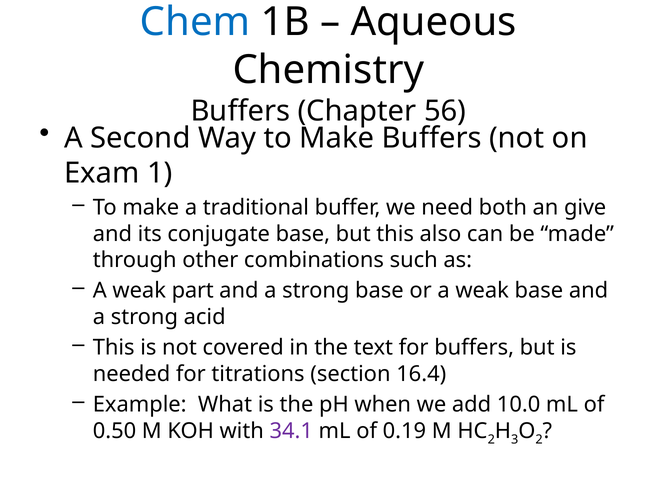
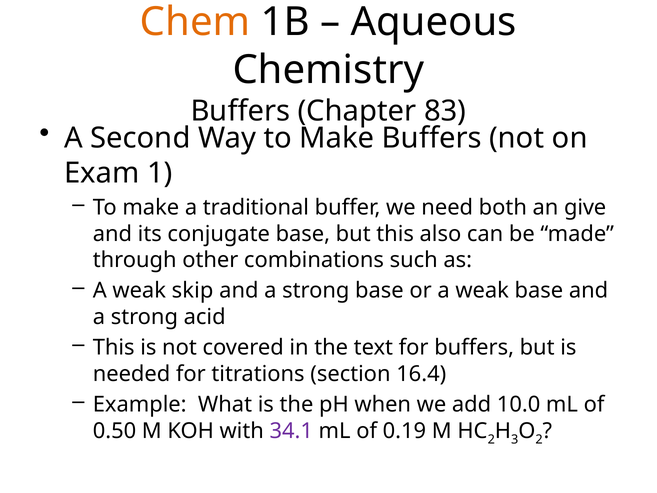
Chem colour: blue -> orange
56: 56 -> 83
part: part -> skip
